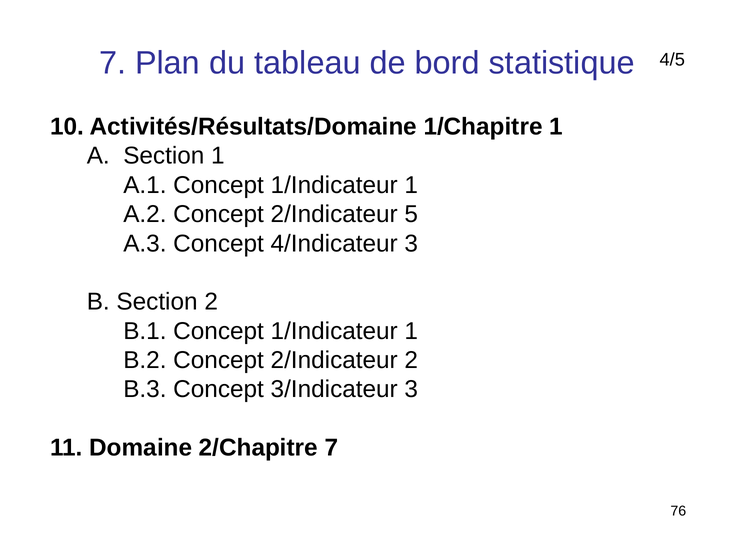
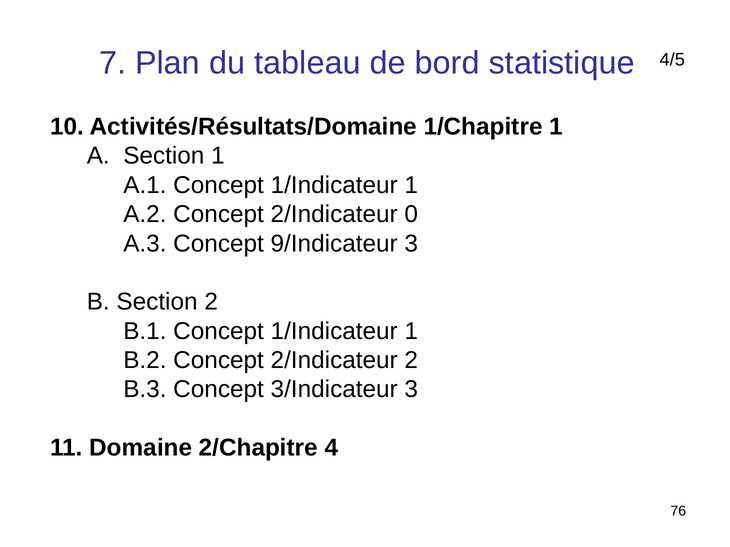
5: 5 -> 0
4/Indicateur: 4/Indicateur -> 9/Indicateur
2/Chapitre 7: 7 -> 4
